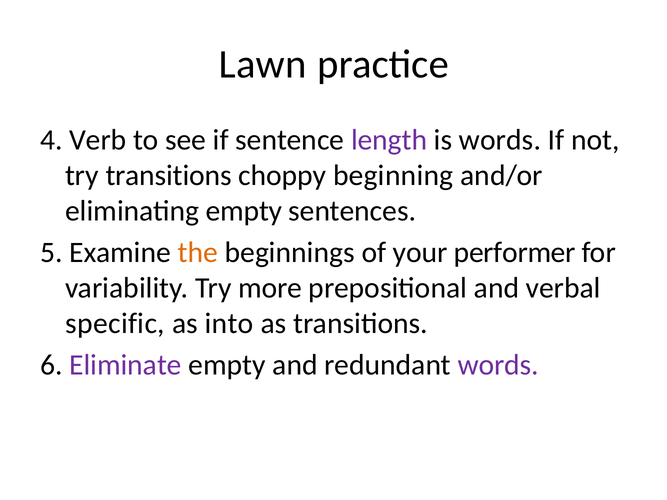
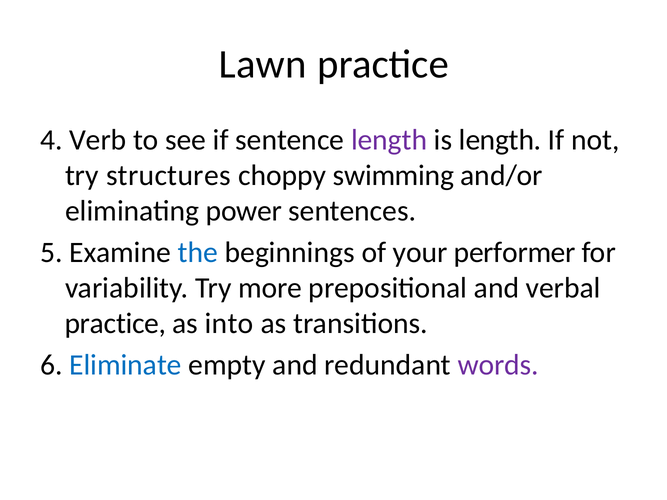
is words: words -> length
try transitions: transitions -> structures
beginning: beginning -> swimming
eliminating empty: empty -> power
the colour: orange -> blue
specific at (115, 324): specific -> practice
Eliminate colour: purple -> blue
